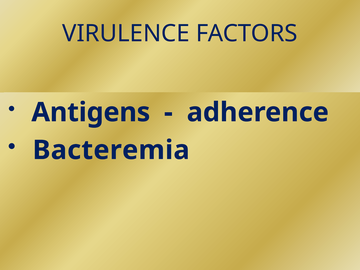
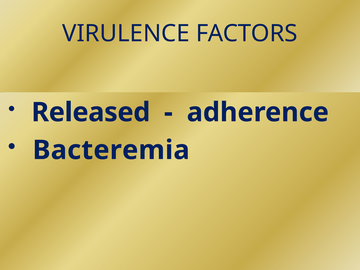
Antigens: Antigens -> Released
